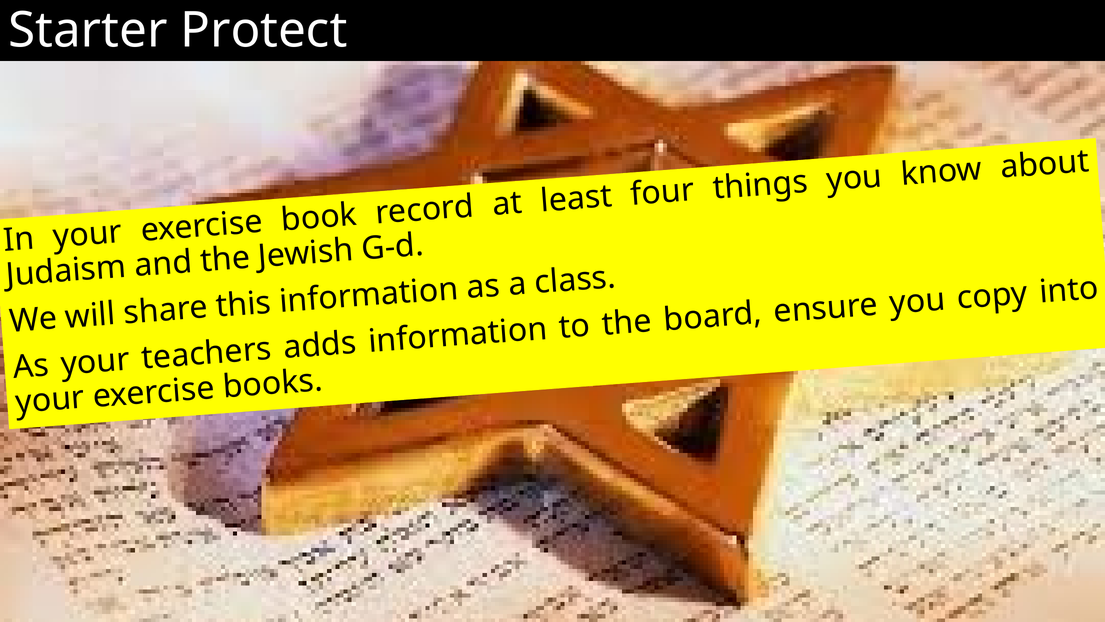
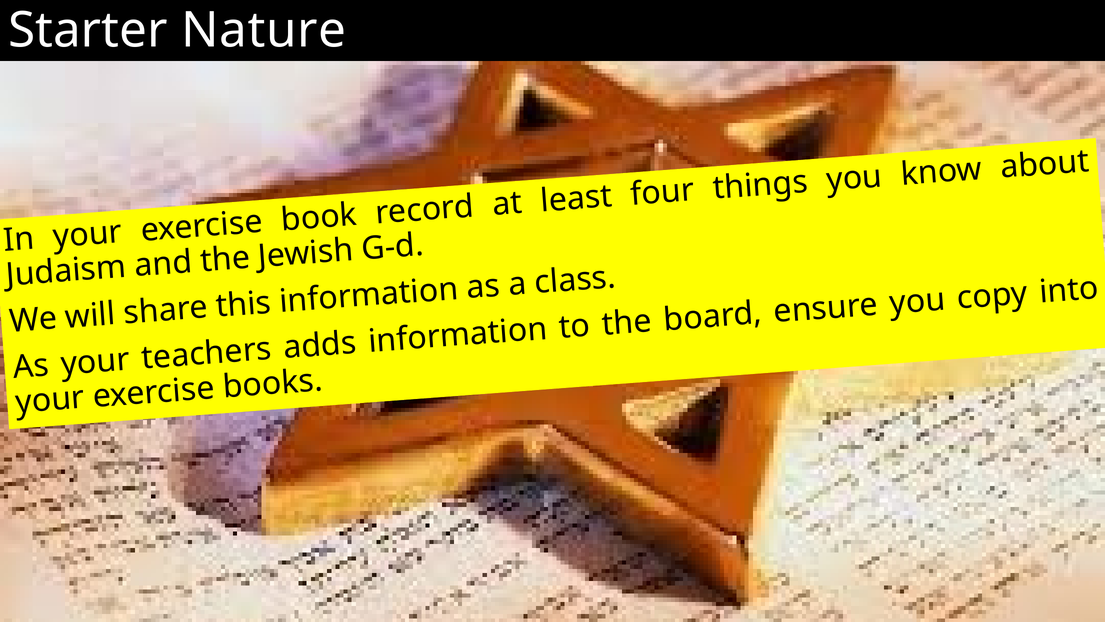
Protect: Protect -> Nature
